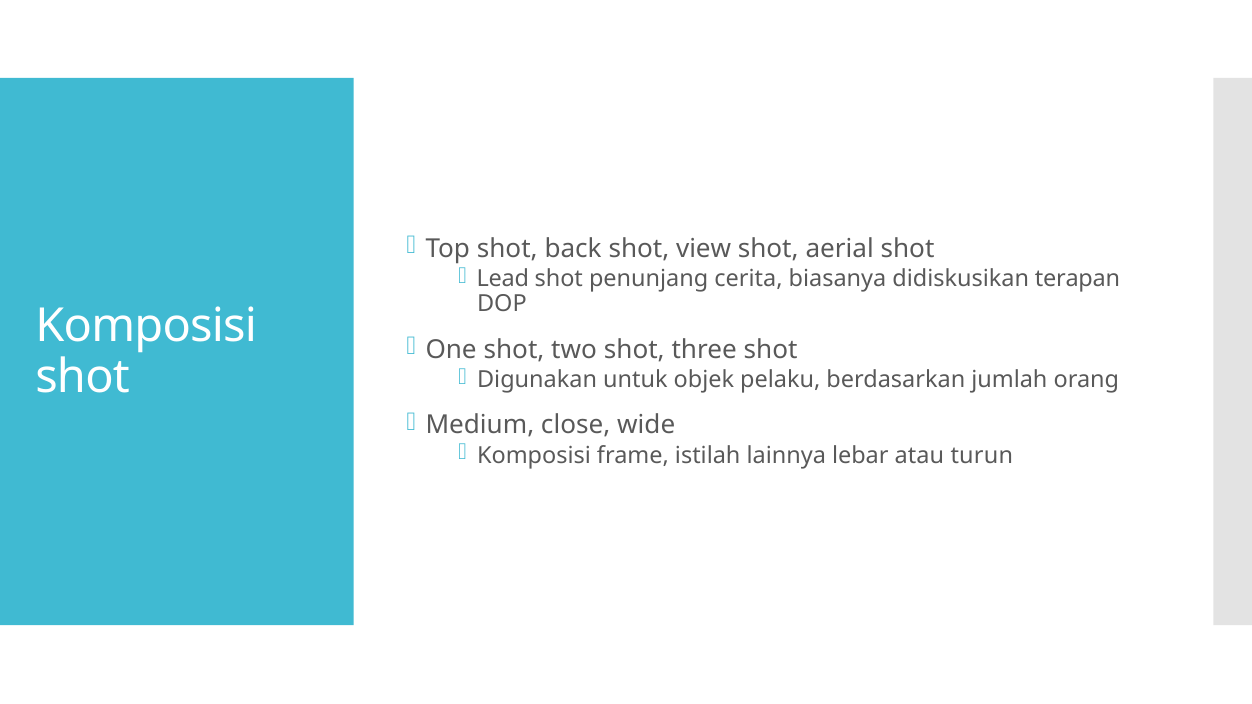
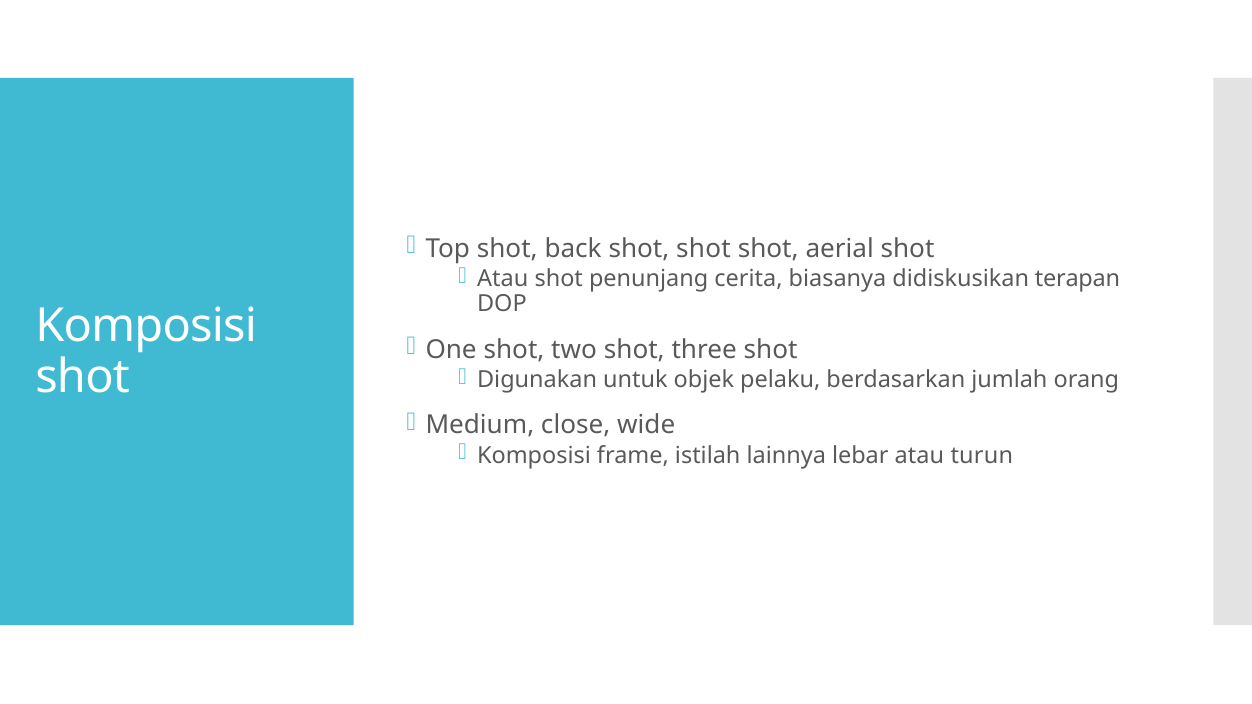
back shot view: view -> shot
Lead at (503, 279): Lead -> Atau
